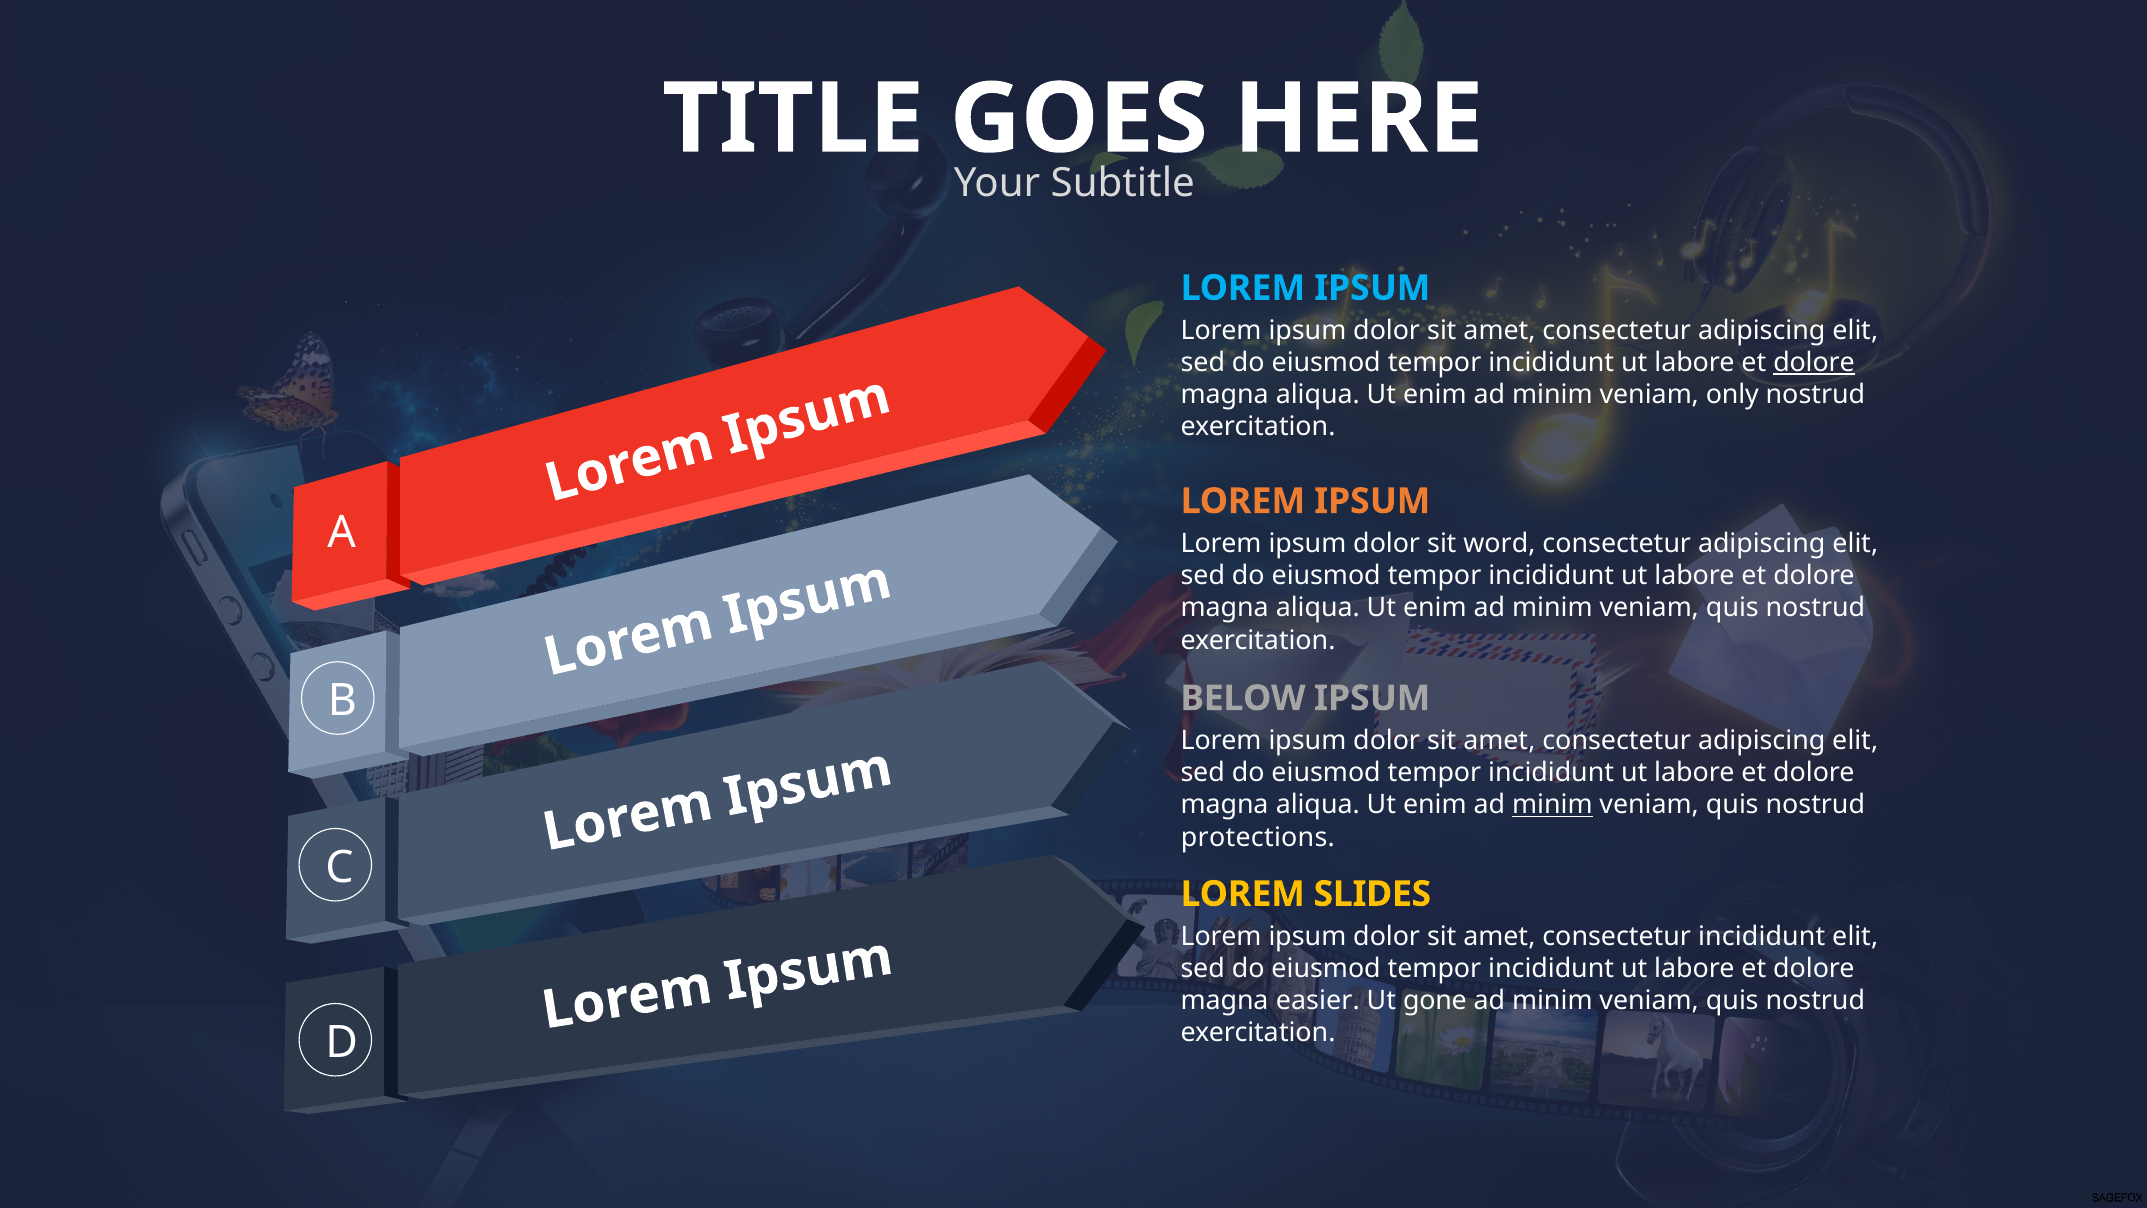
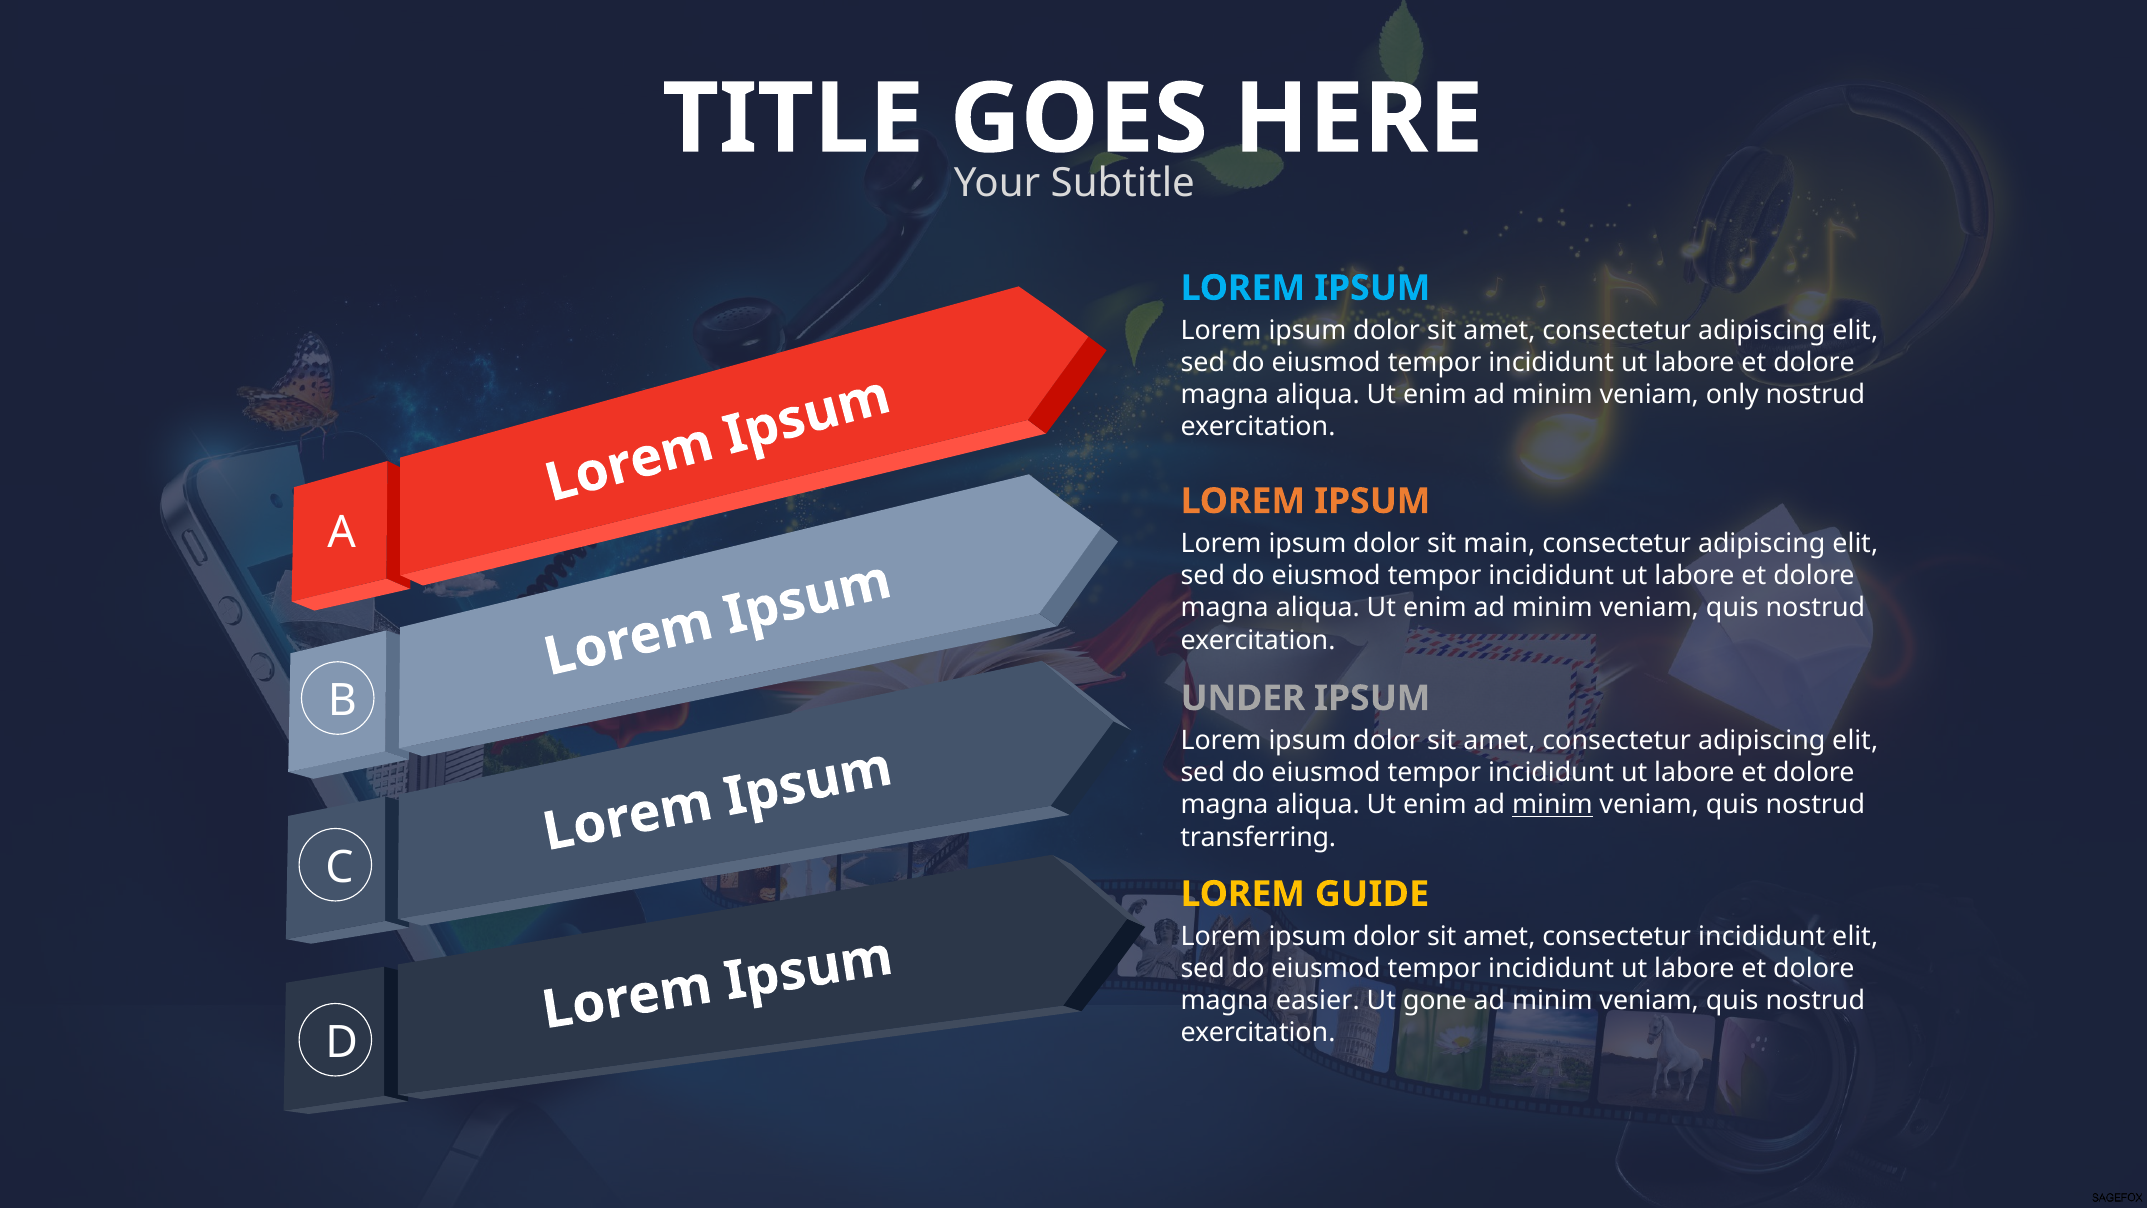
dolore at (1814, 362) underline: present -> none
word: word -> main
BELOW: BELOW -> UNDER
protections: protections -> transferring
SLIDES: SLIDES -> GUIDE
